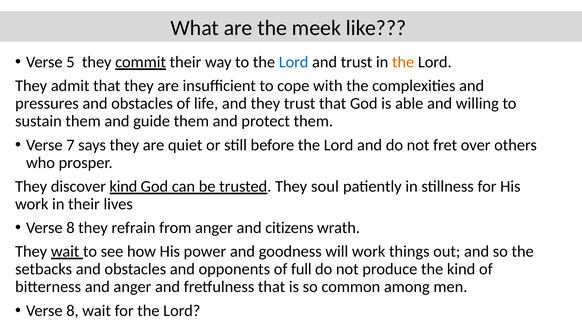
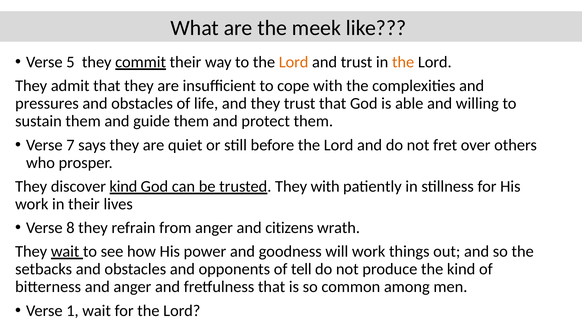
Lord at (294, 62) colour: blue -> orange
They soul: soul -> with
full: full -> tell
8 at (72, 311): 8 -> 1
